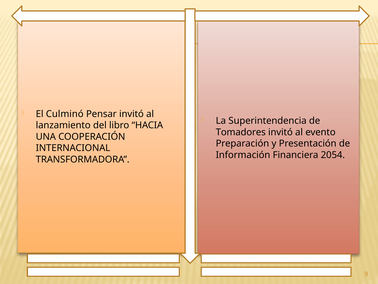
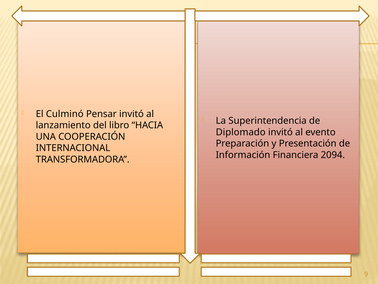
Tomadores: Tomadores -> Diplomado
2054: 2054 -> 2094
